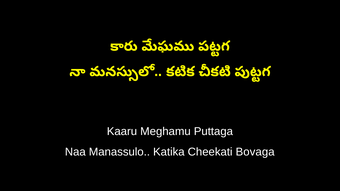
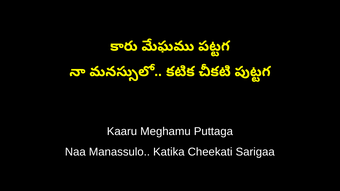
Bovaga: Bovaga -> Sarigaa
